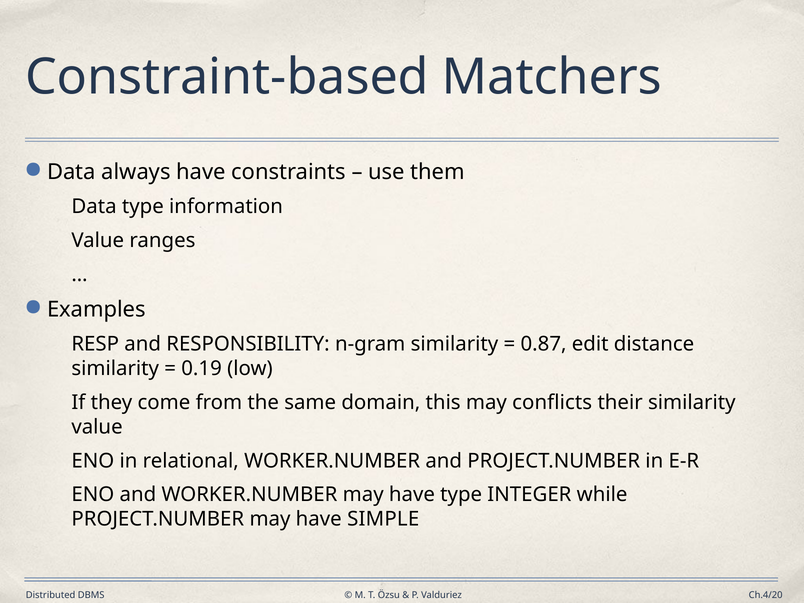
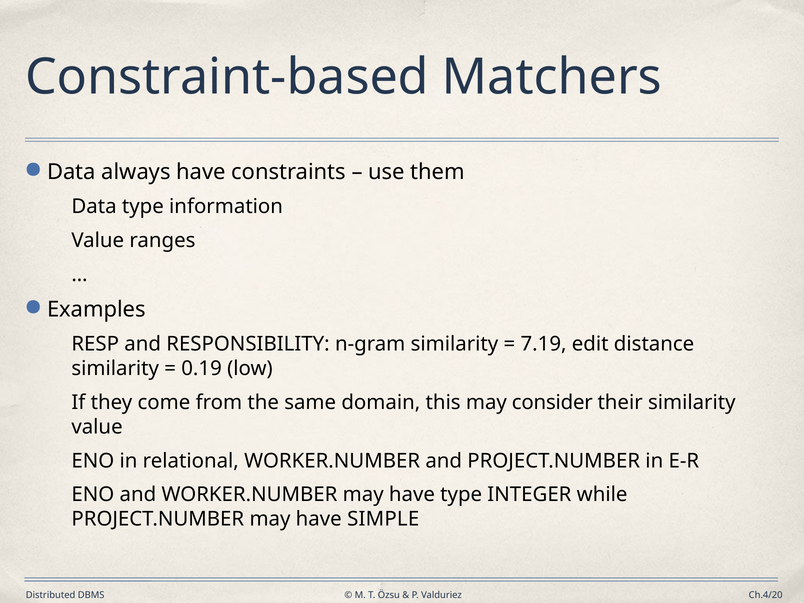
0.87: 0.87 -> 7.19
conflicts: conflicts -> consider
